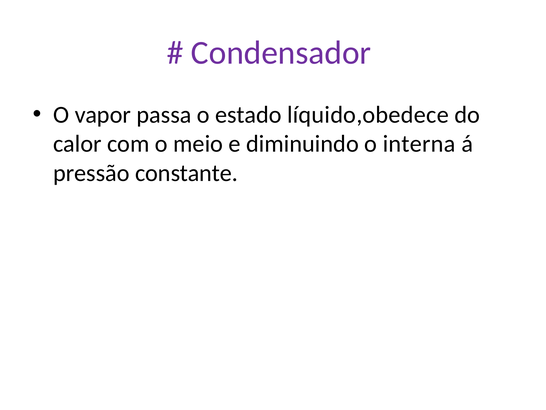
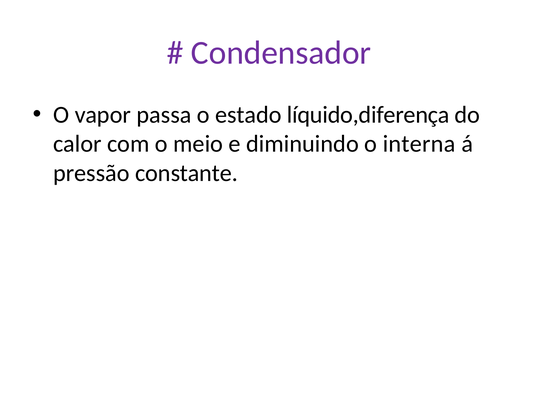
líquido,obedece: líquido,obedece -> líquido,diferença
